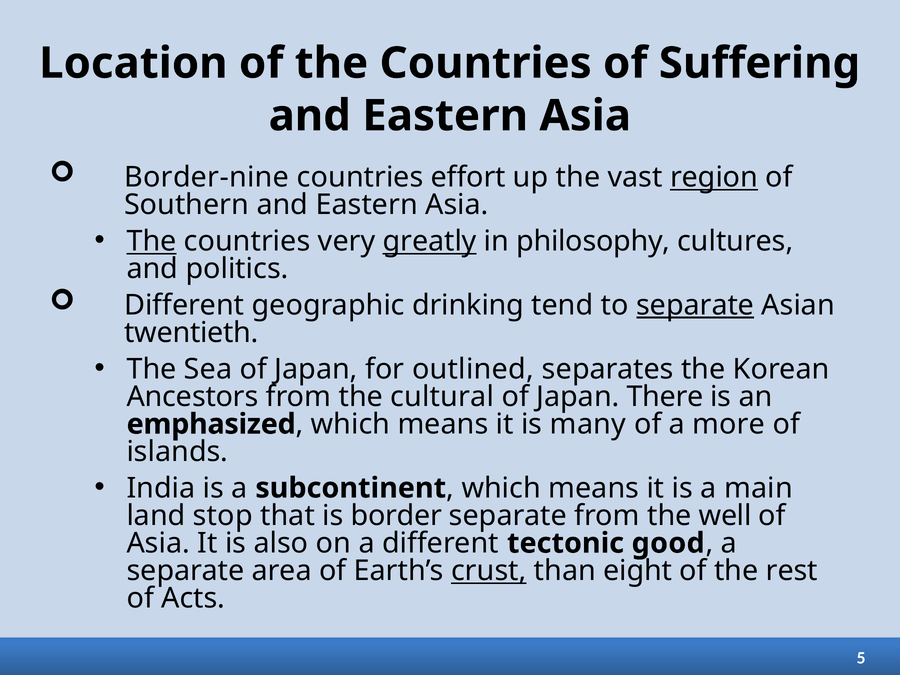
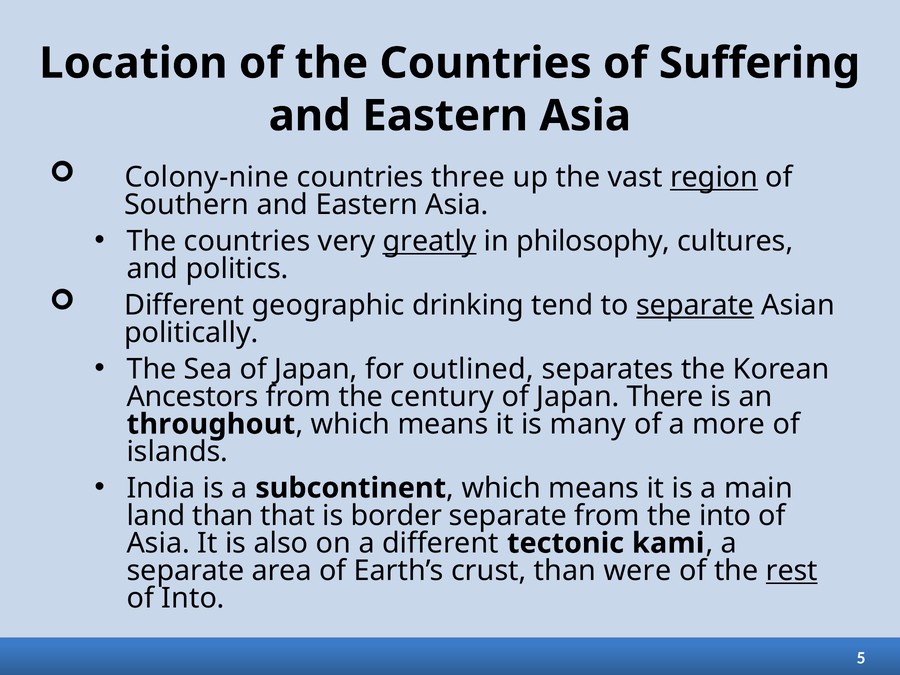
Border-nine: Border-nine -> Colony-nine
effort: effort -> three
The at (152, 241) underline: present -> none
twentieth: twentieth -> politically
cultural: cultural -> century
emphasized: emphasized -> throughout
land stop: stop -> than
the well: well -> into
good: good -> kami
crust underline: present -> none
eight: eight -> were
rest underline: none -> present
of Acts: Acts -> Into
